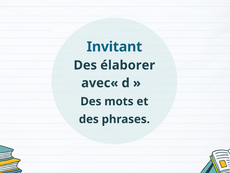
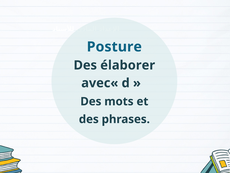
Invitant: Invitant -> Posture
